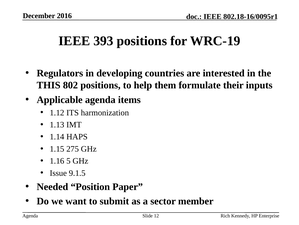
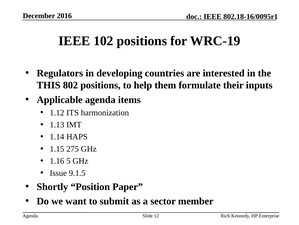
393: 393 -> 102
Needed: Needed -> Shortly
